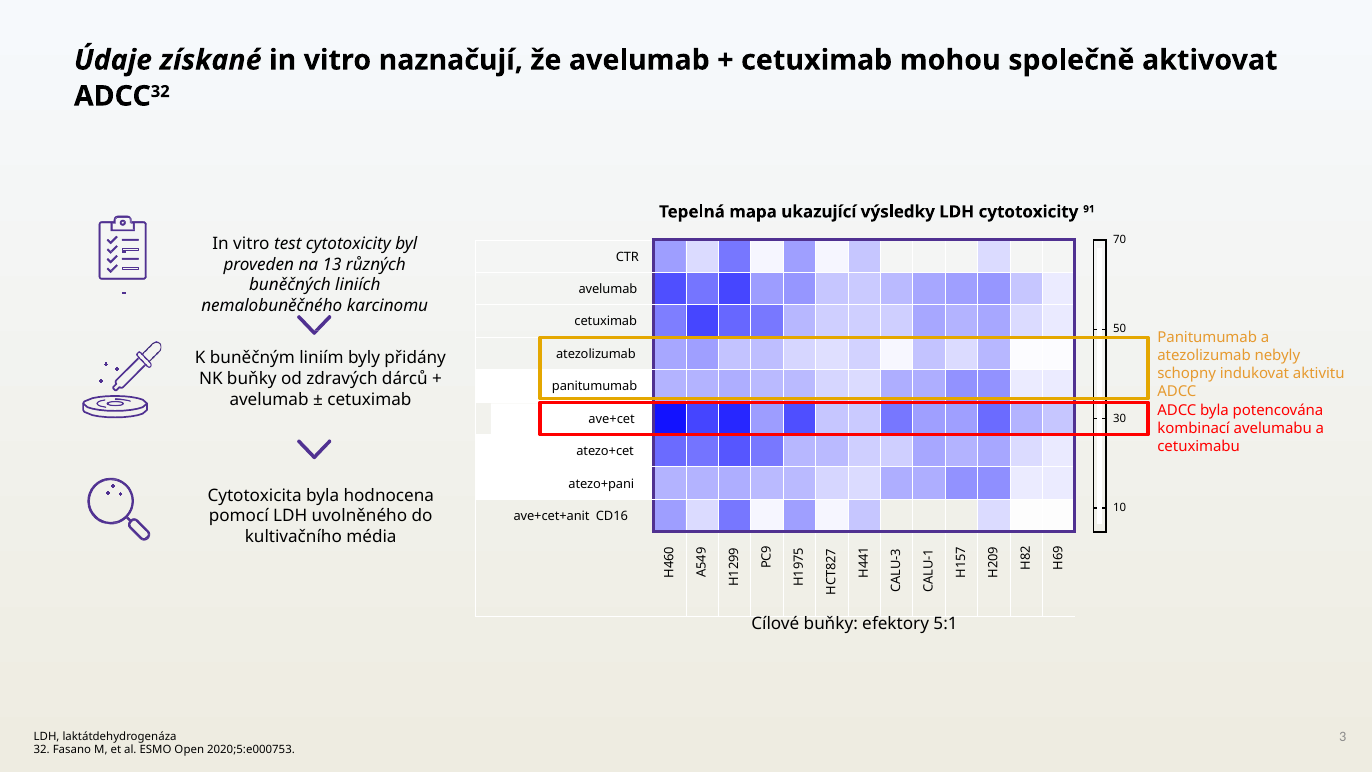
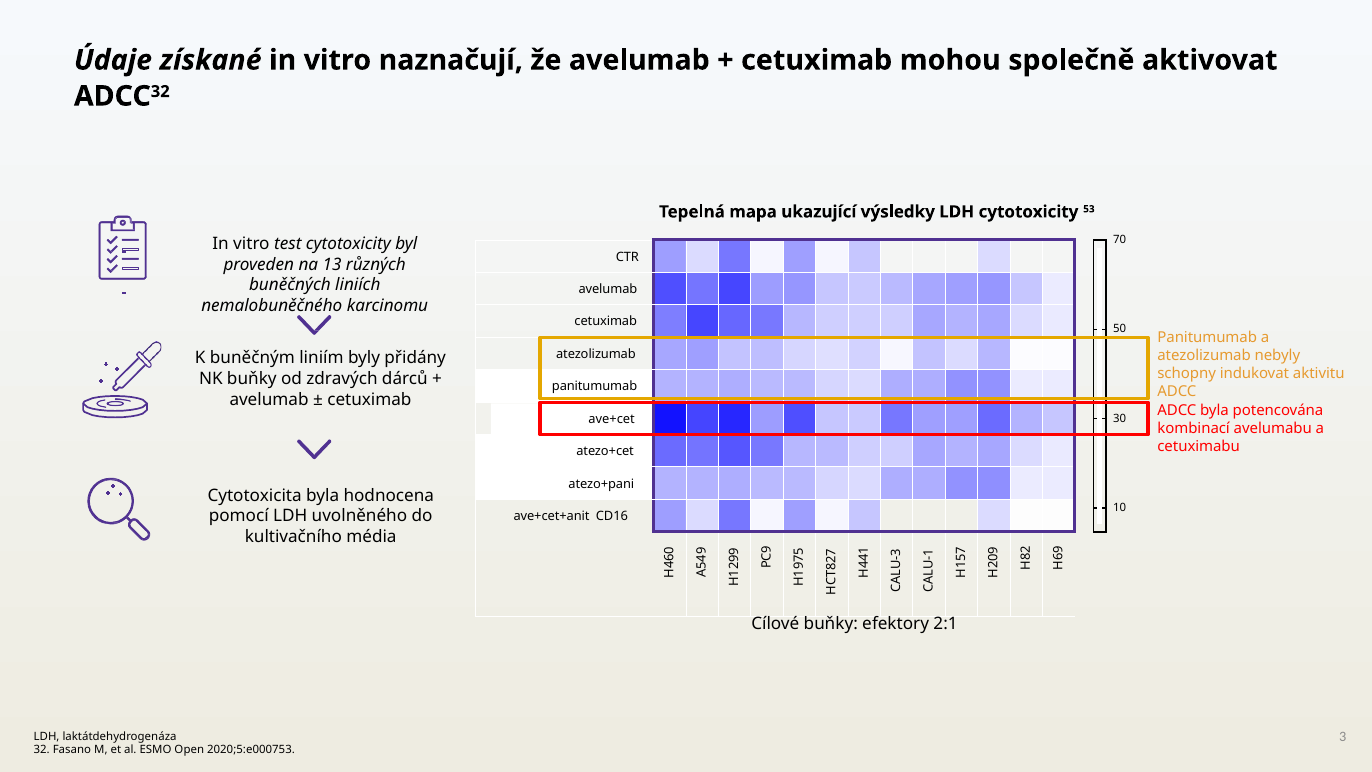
91: 91 -> 53
5:1: 5:1 -> 2:1
